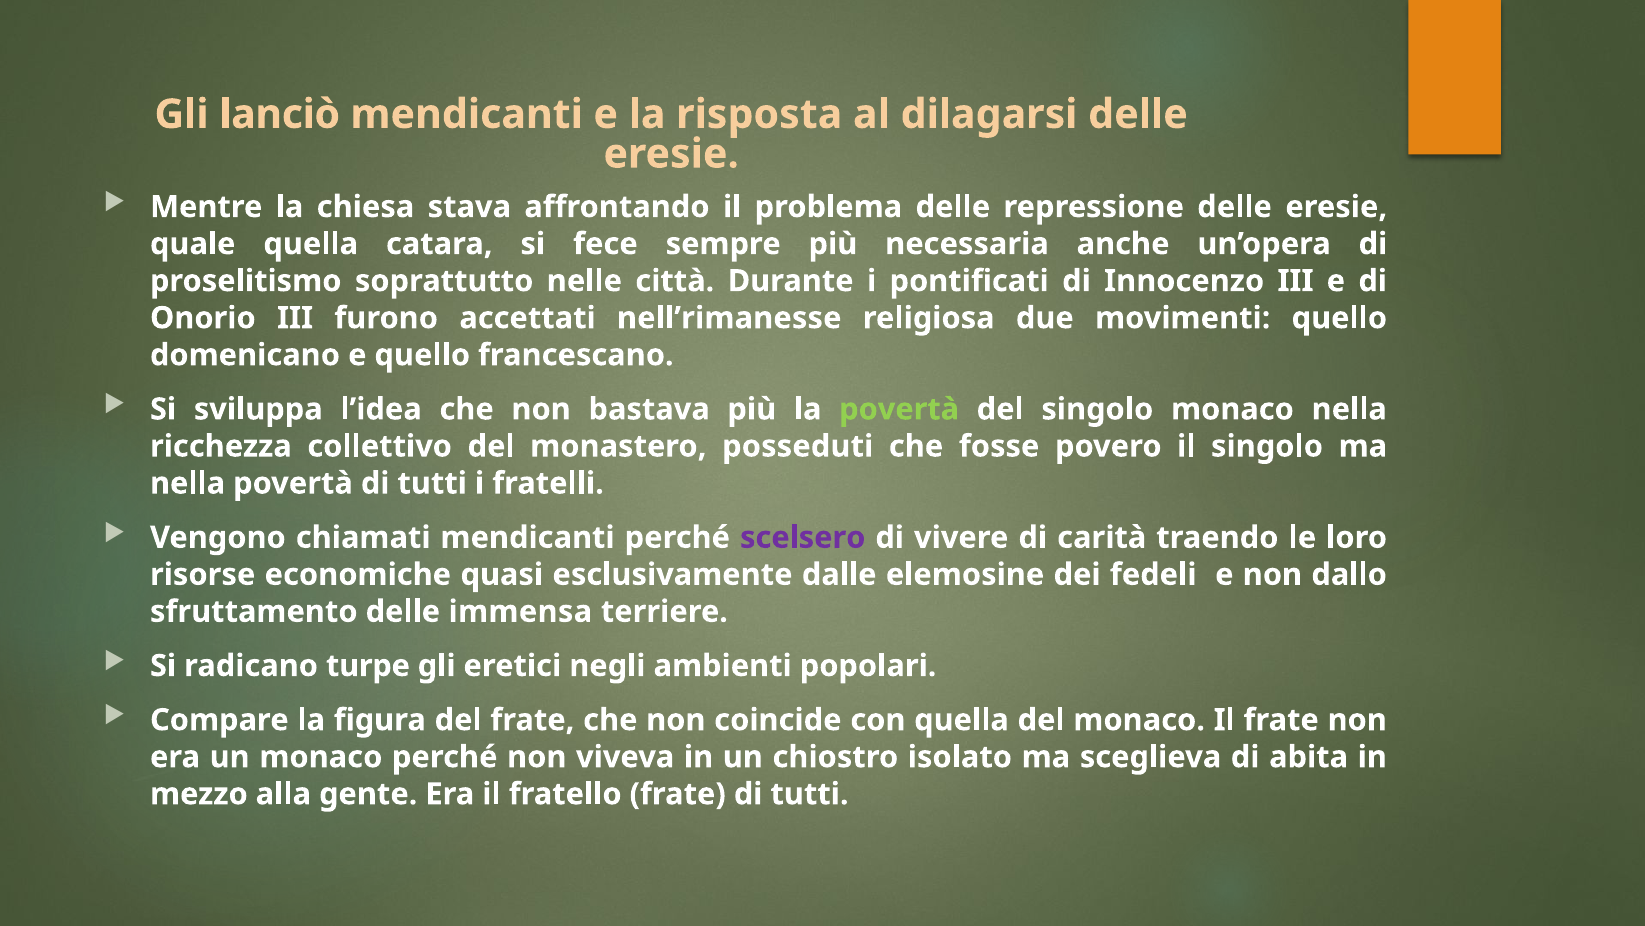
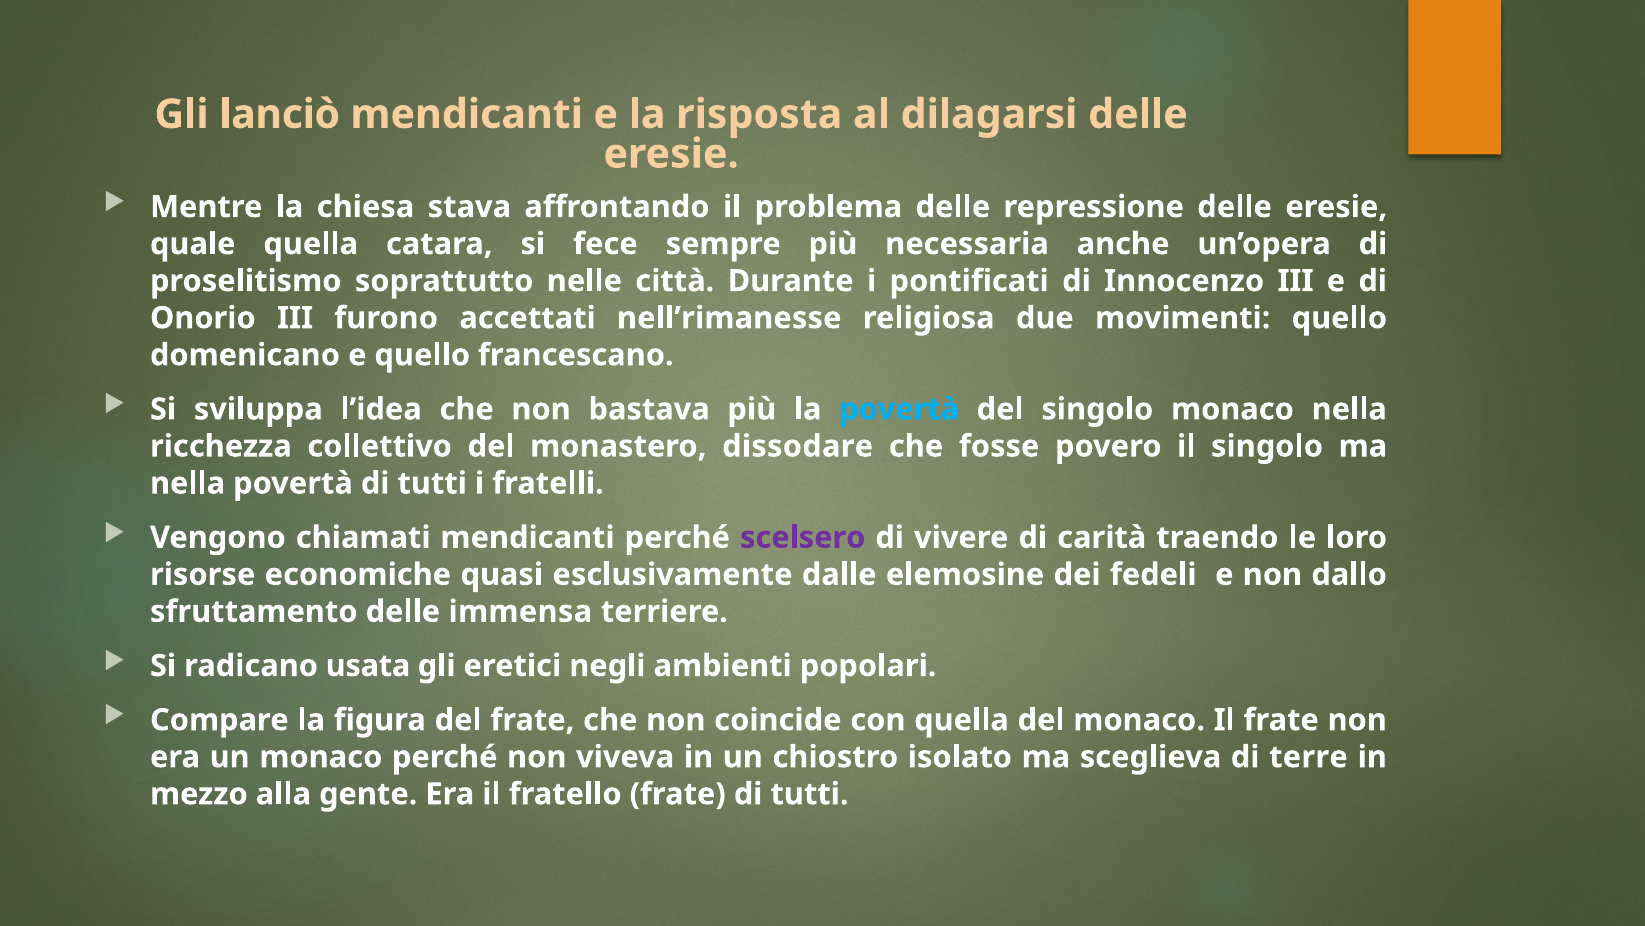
povertà at (899, 409) colour: light green -> light blue
posseduti: posseduti -> dissodare
turpe: turpe -> usata
abita: abita -> terre
